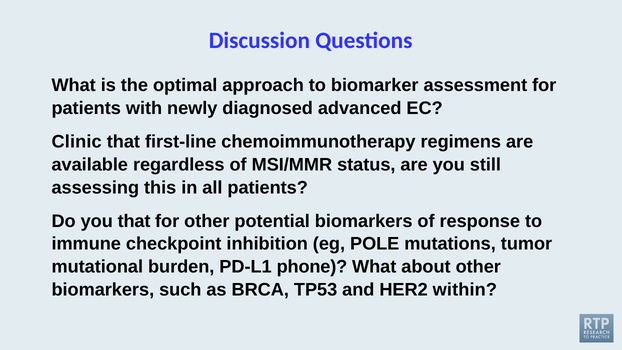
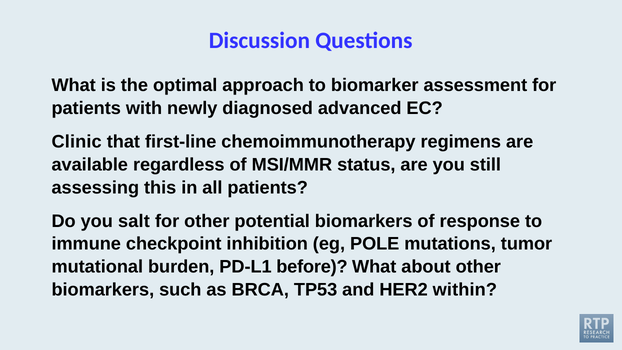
you that: that -> salt
phone: phone -> before
